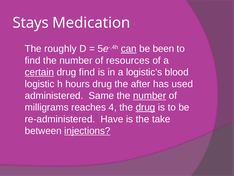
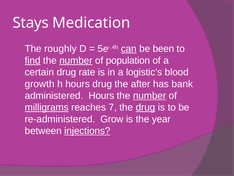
find at (33, 60) underline: none -> present
number at (76, 60) underline: none -> present
resources: resources -> population
certain underline: present -> none
drug find: find -> rate
logistic: logistic -> growth
used: used -> bank
administered Same: Same -> Hours
milligrams underline: none -> present
4: 4 -> 7
Have: Have -> Grow
take: take -> year
